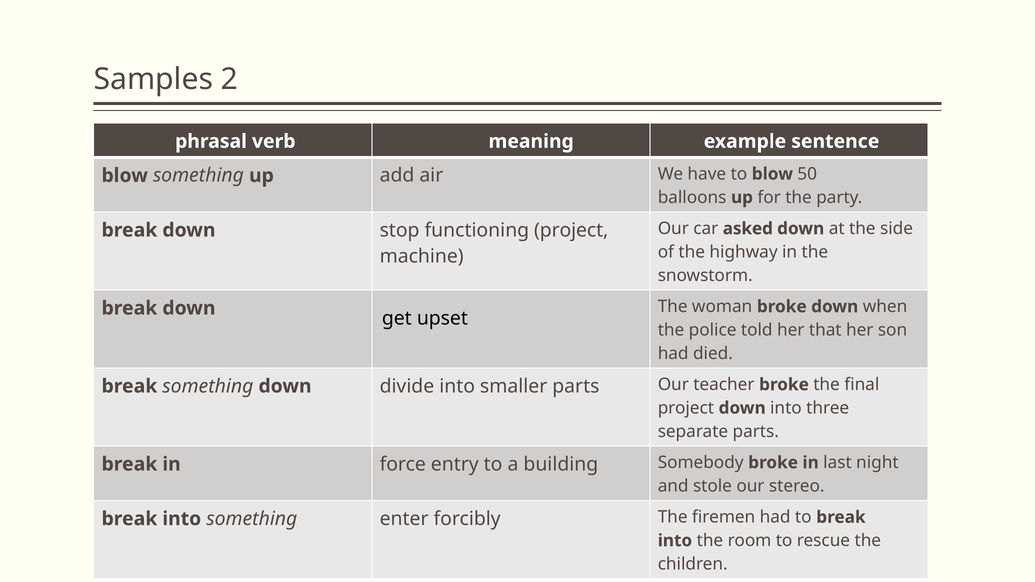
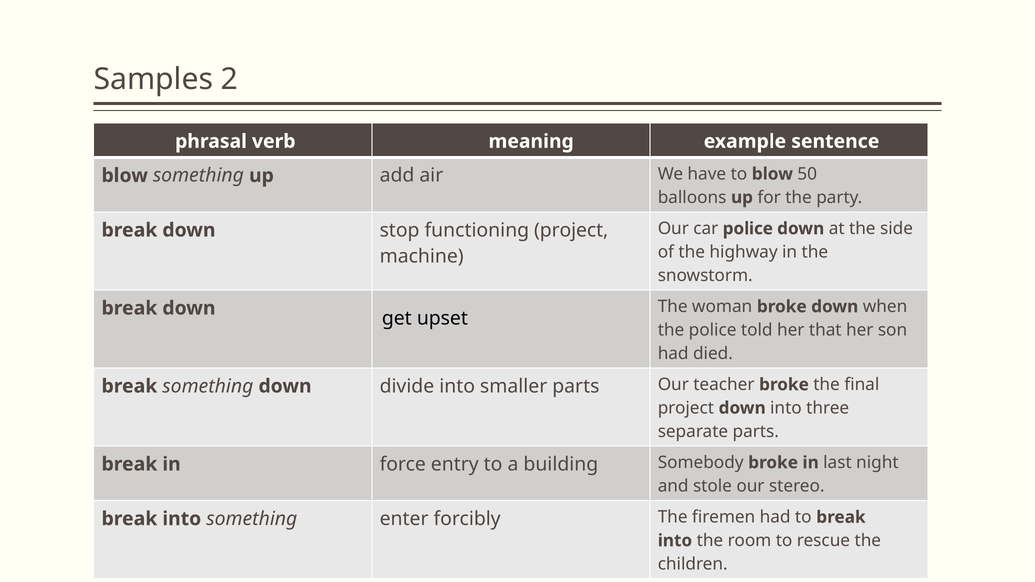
car asked: asked -> police
